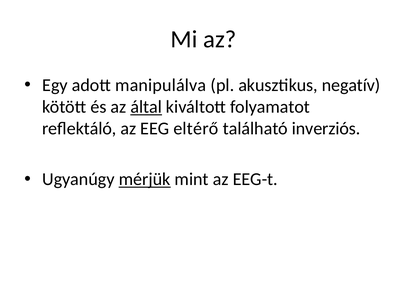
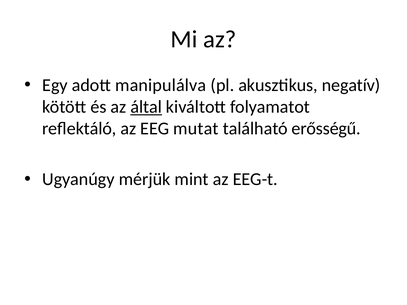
eltérő: eltérő -> mutat
inverziós: inverziós -> erősségű
mérjük underline: present -> none
